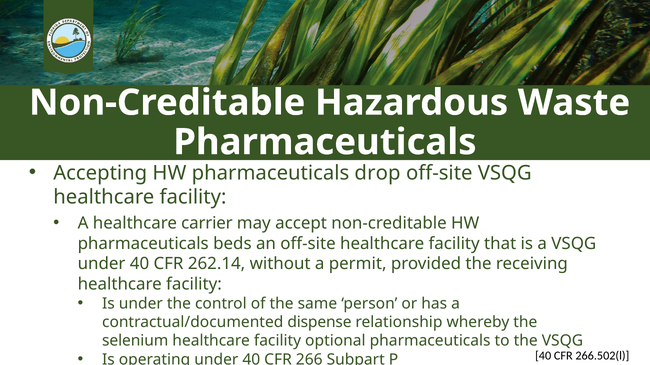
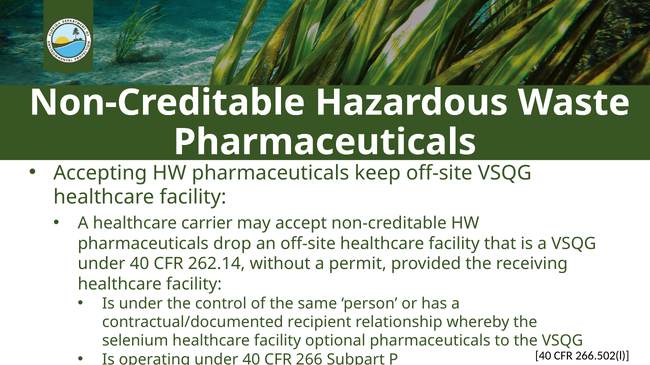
drop: drop -> keep
beds: beds -> drop
dispense: dispense -> recipient
